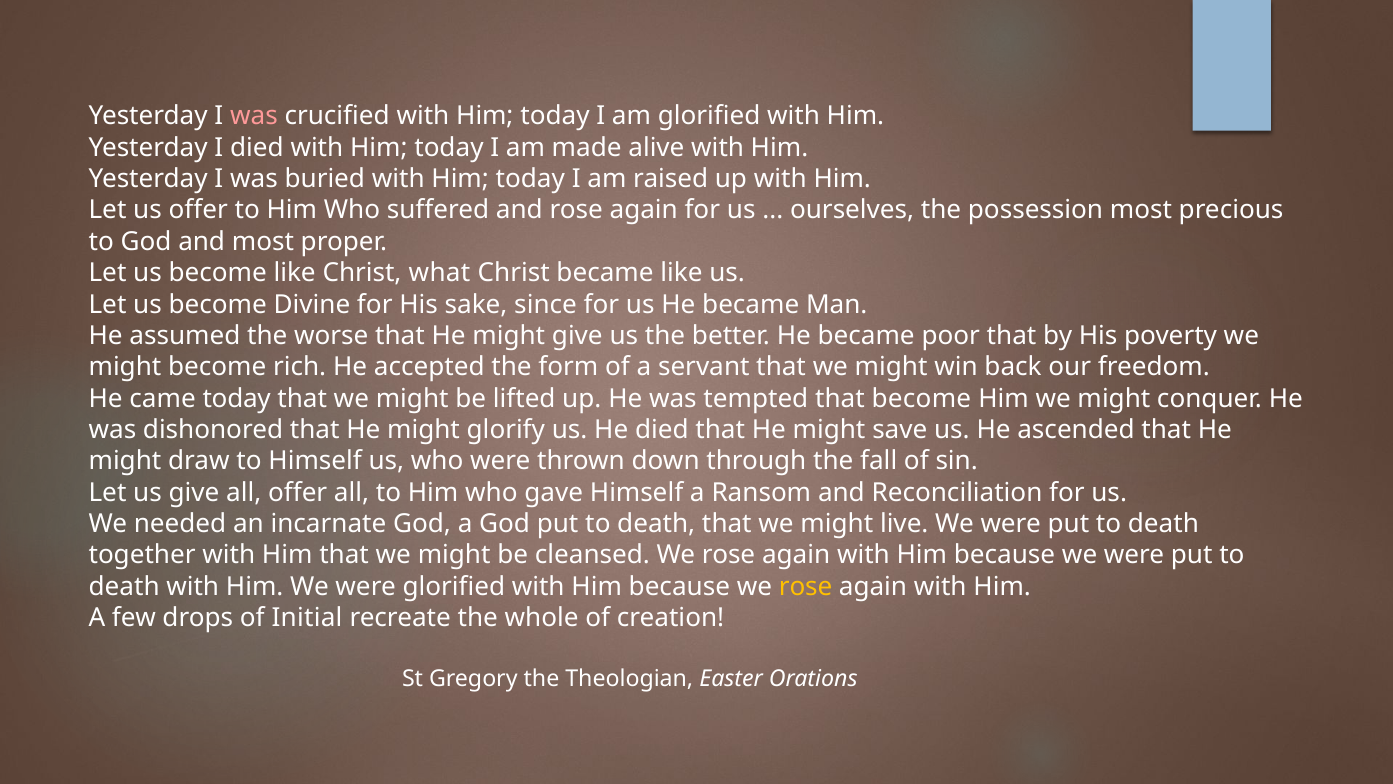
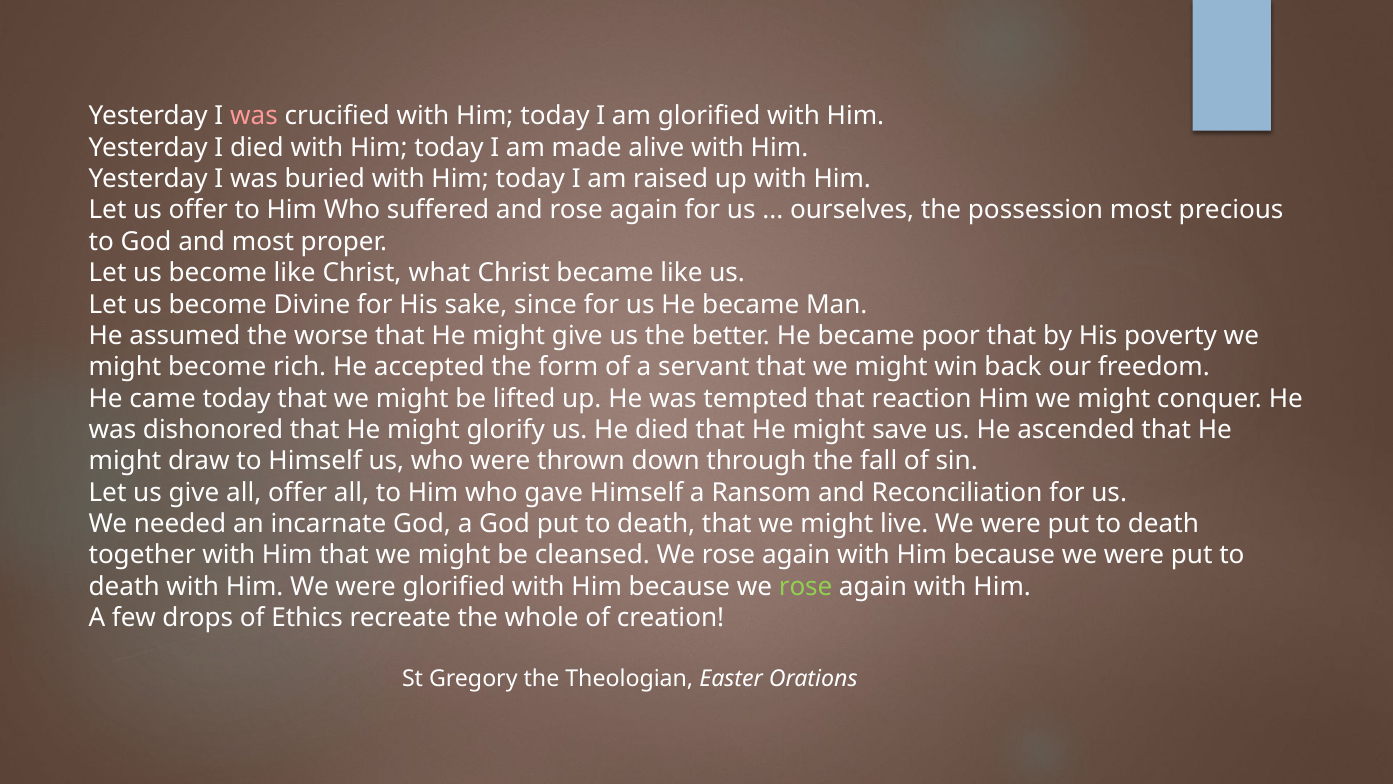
that become: become -> reaction
rose at (806, 586) colour: yellow -> light green
Initial: Initial -> Ethics
